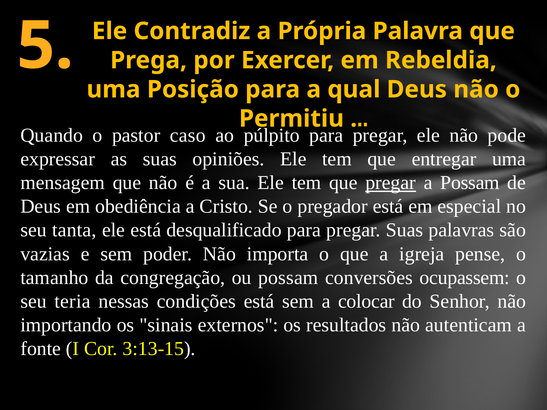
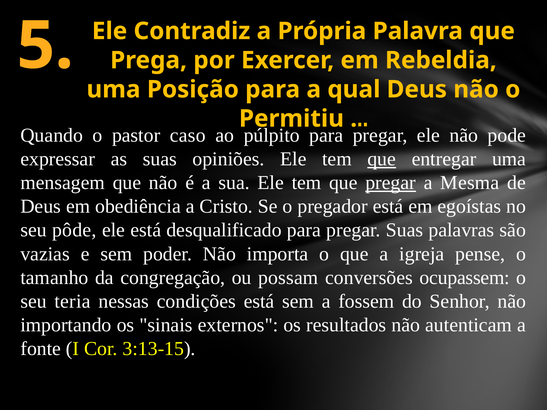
que at (382, 159) underline: none -> present
a Possam: Possam -> Mesma
especial: especial -> egoístas
tanta: tanta -> pôde
colocar: colocar -> fossem
